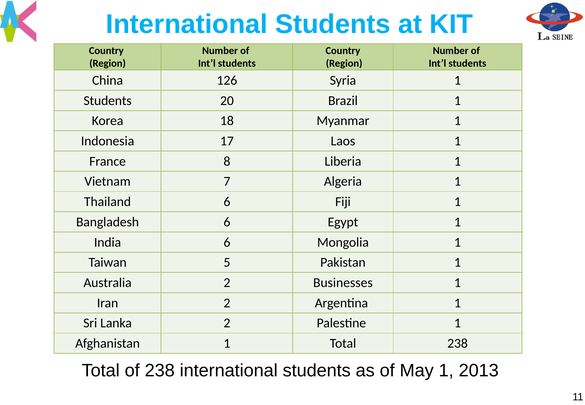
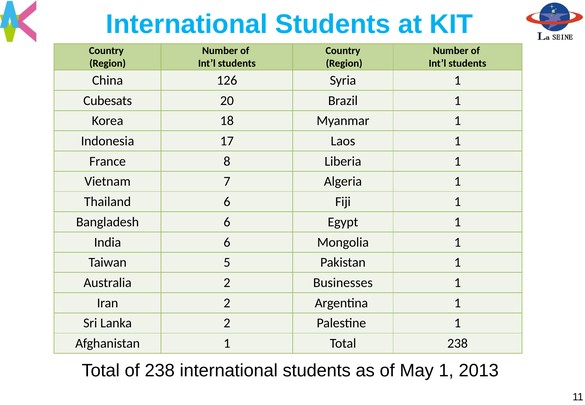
Students at (108, 101): Students -> Cubesats
